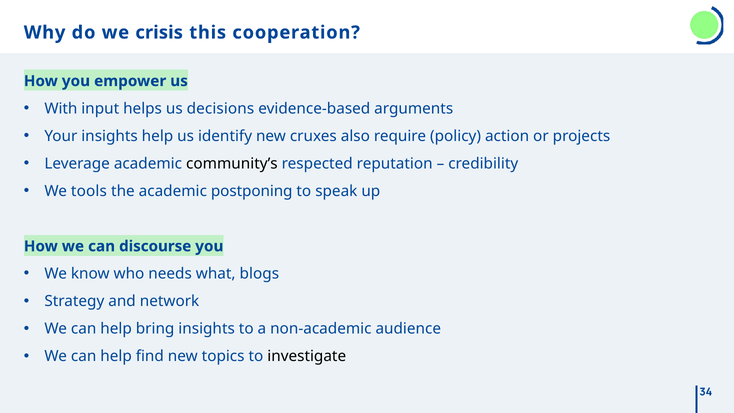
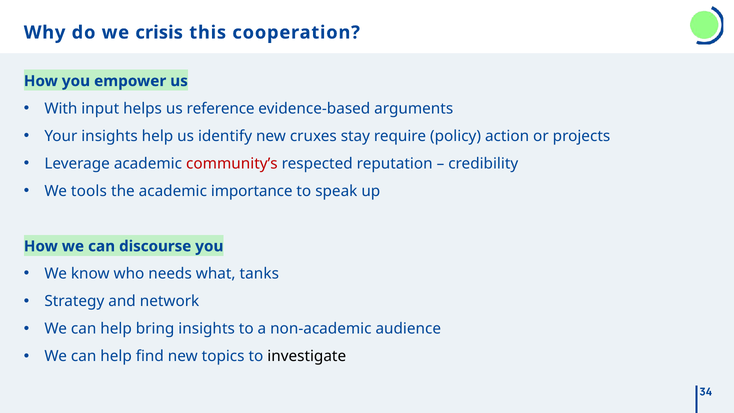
decisions: decisions -> reference
also: also -> stay
community’s colour: black -> red
postponing: postponing -> importance
blogs: blogs -> tanks
